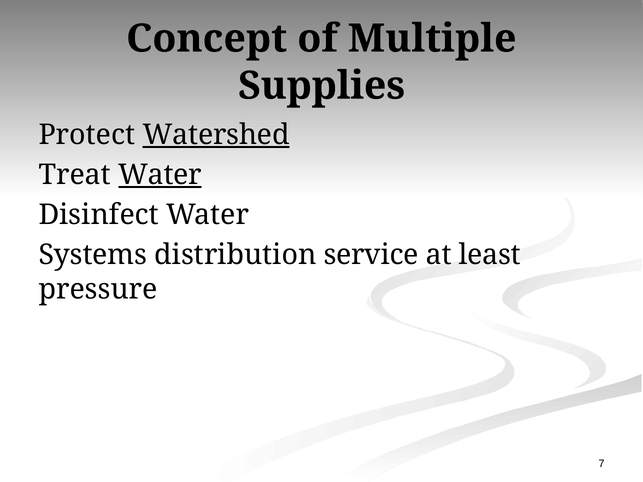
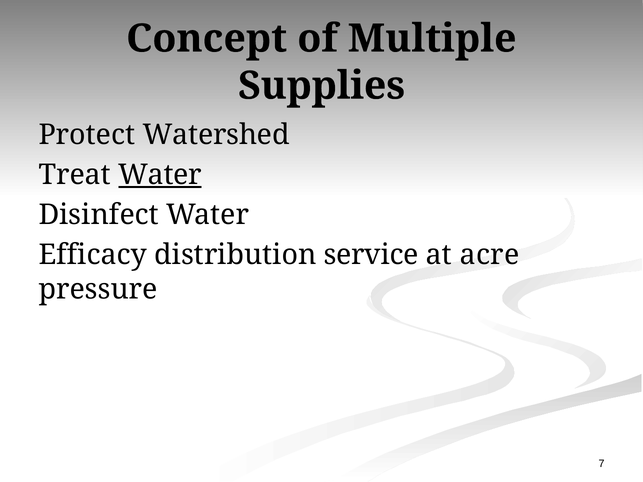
Watershed underline: present -> none
Systems: Systems -> Efficacy
least: least -> acre
